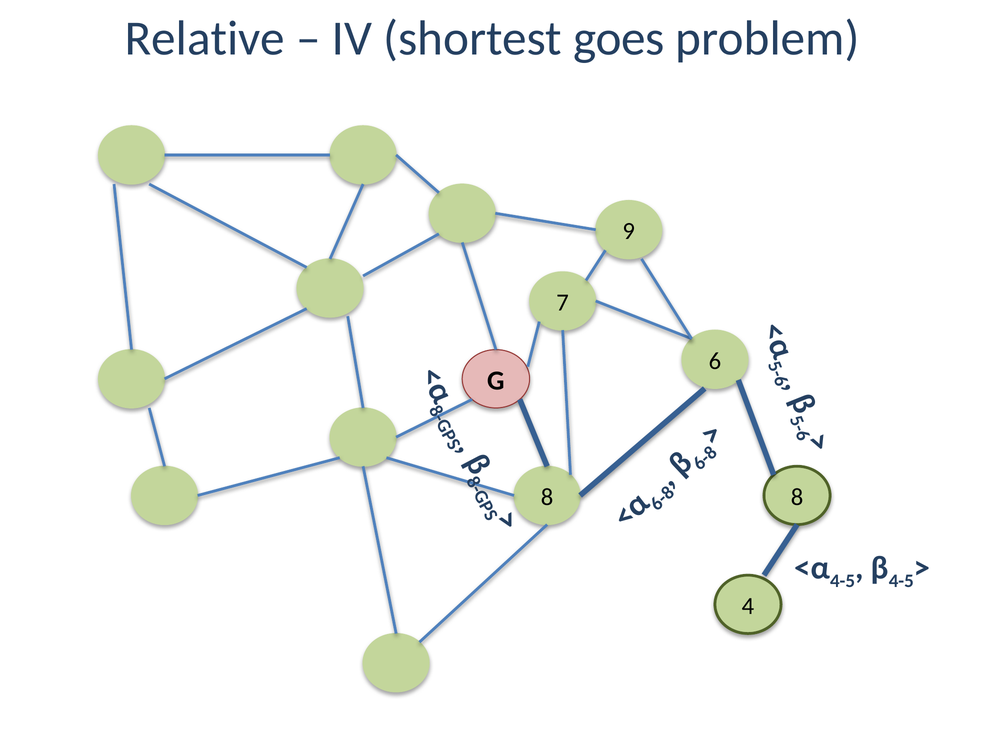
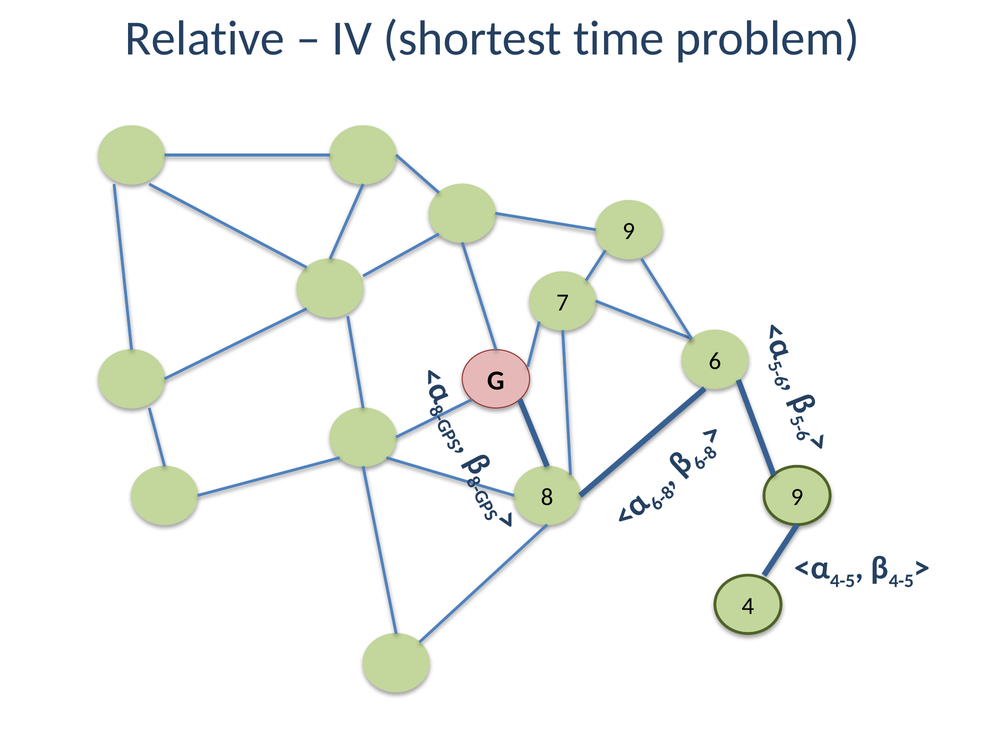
goes: goes -> time
8 8: 8 -> 9
